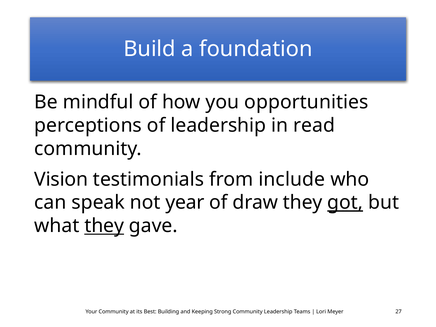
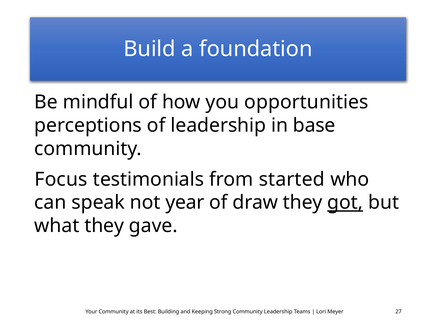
read: read -> base
Vision: Vision -> Focus
include: include -> started
they at (104, 226) underline: present -> none
